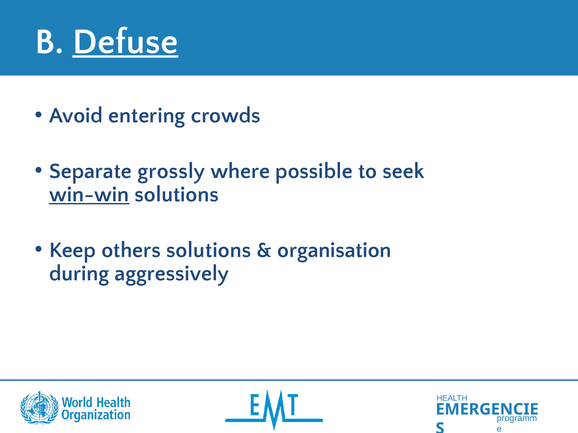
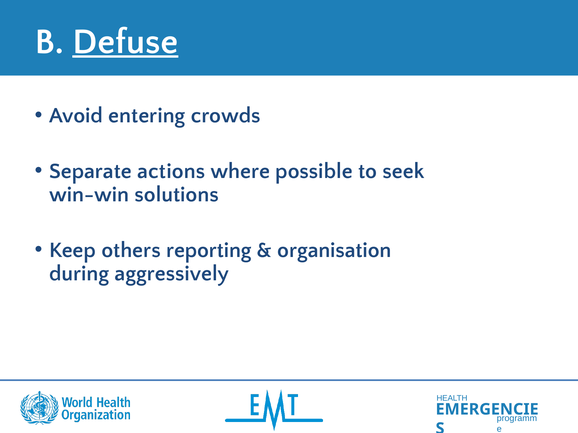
grossly: grossly -> actions
win-win underline: present -> none
others solutions: solutions -> reporting
